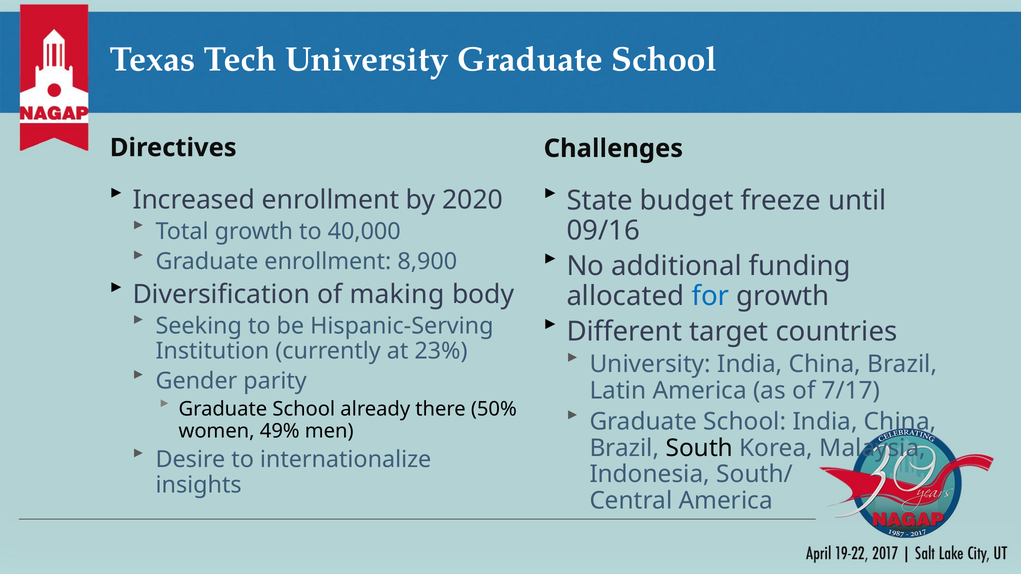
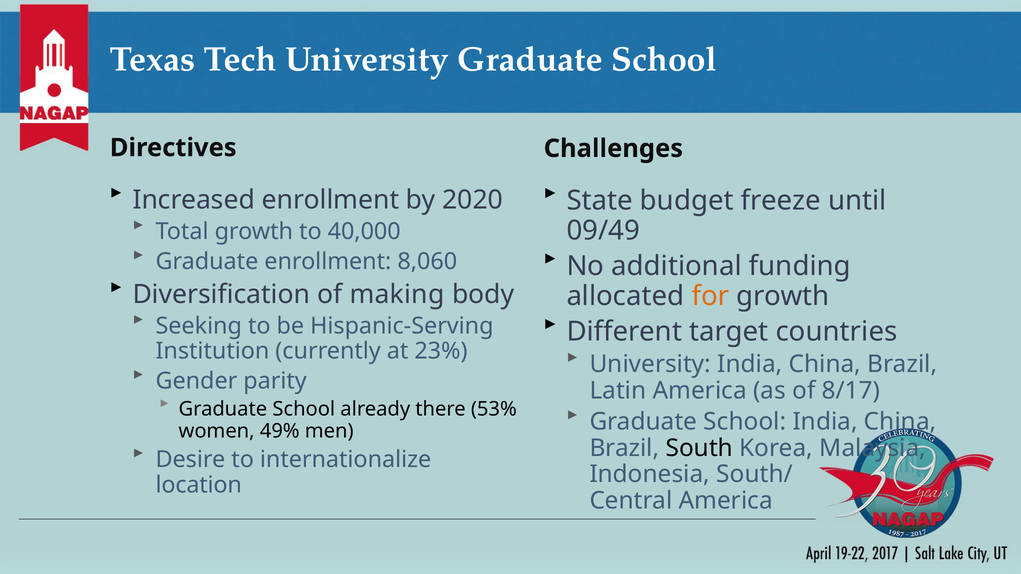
09/16: 09/16 -> 09/49
8,900: 8,900 -> 8,060
for colour: blue -> orange
7/17: 7/17 -> 8/17
50%: 50% -> 53%
insights: insights -> location
